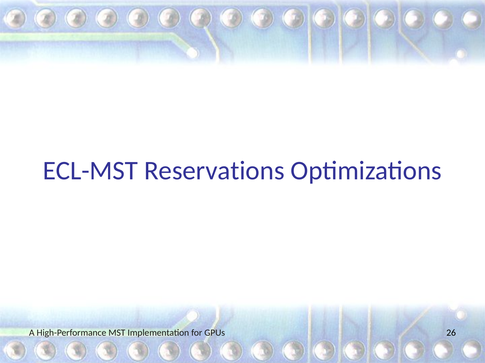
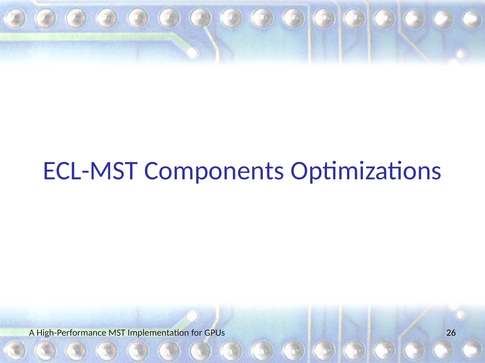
Reservations: Reservations -> Components
